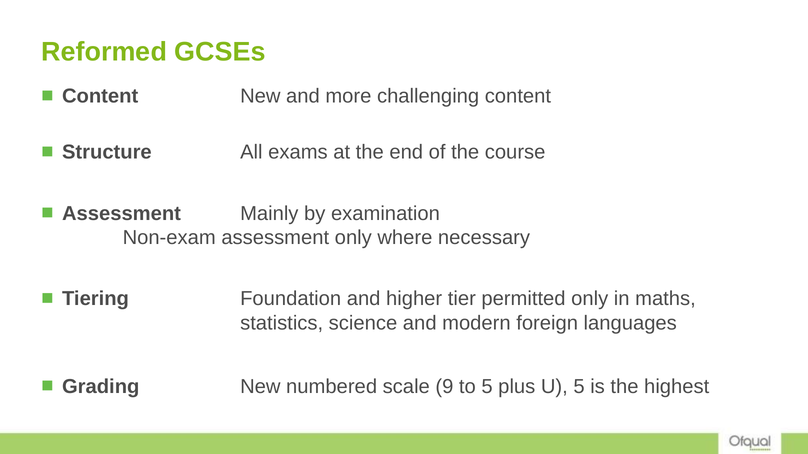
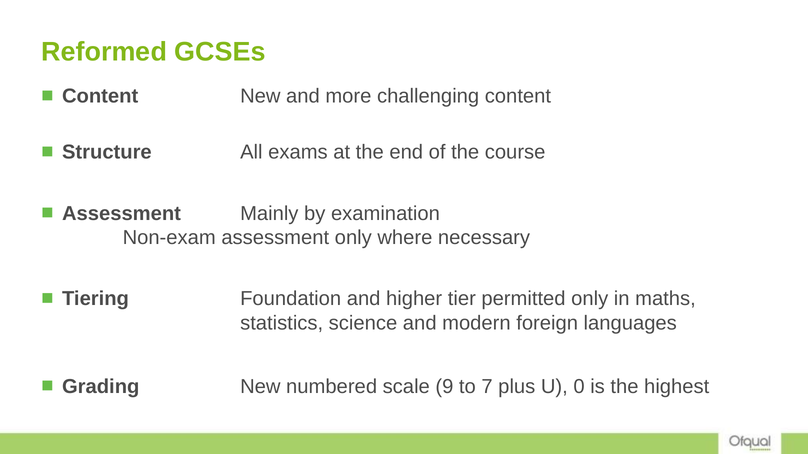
to 5: 5 -> 7
U 5: 5 -> 0
